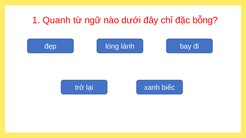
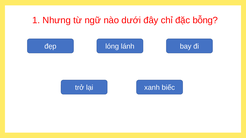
Quanh: Quanh -> Nhưng
